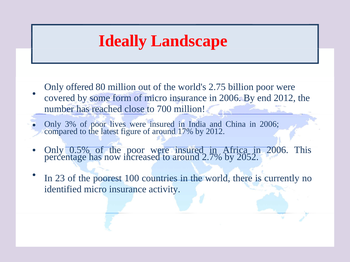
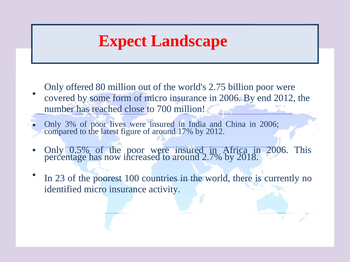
Ideally: Ideally -> Expect
2052: 2052 -> 2018
